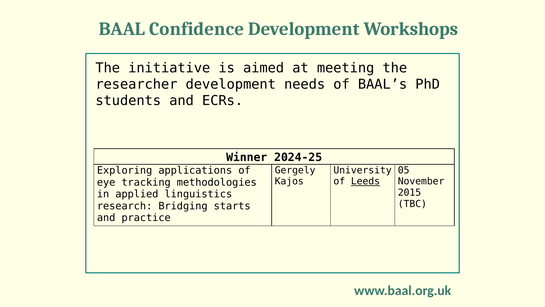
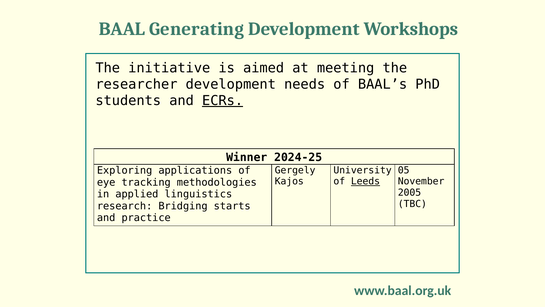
Confidence: Confidence -> Generating
ECRs underline: none -> present
2015: 2015 -> 2005
